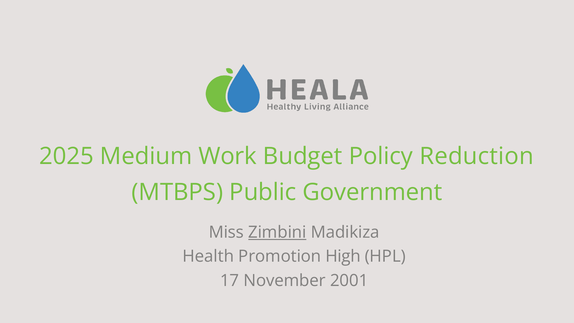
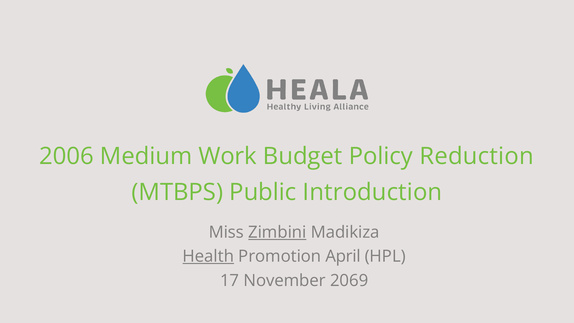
2025: 2025 -> 2006
Government: Government -> Introduction
Health underline: none -> present
High: High -> April
2001: 2001 -> 2069
